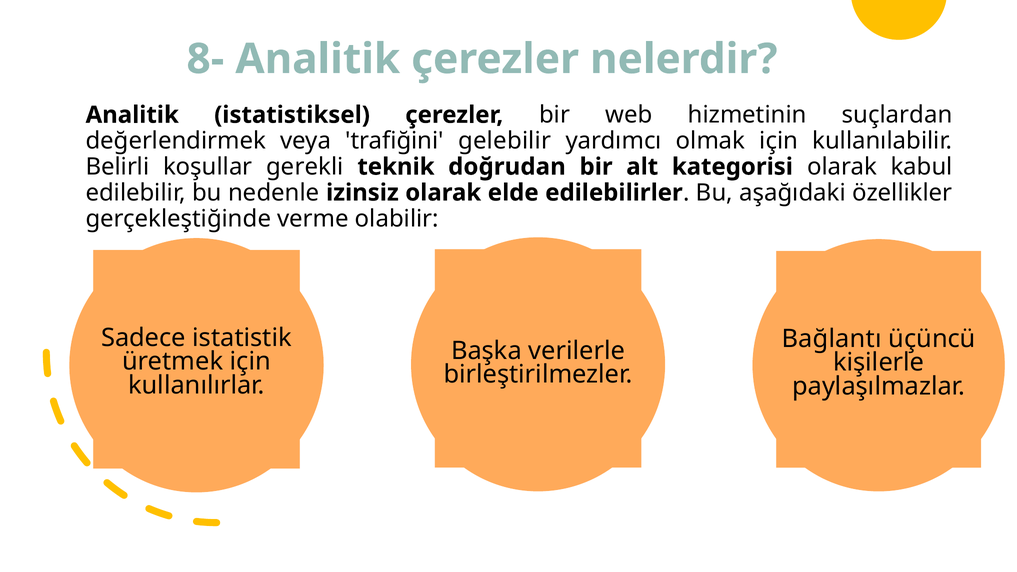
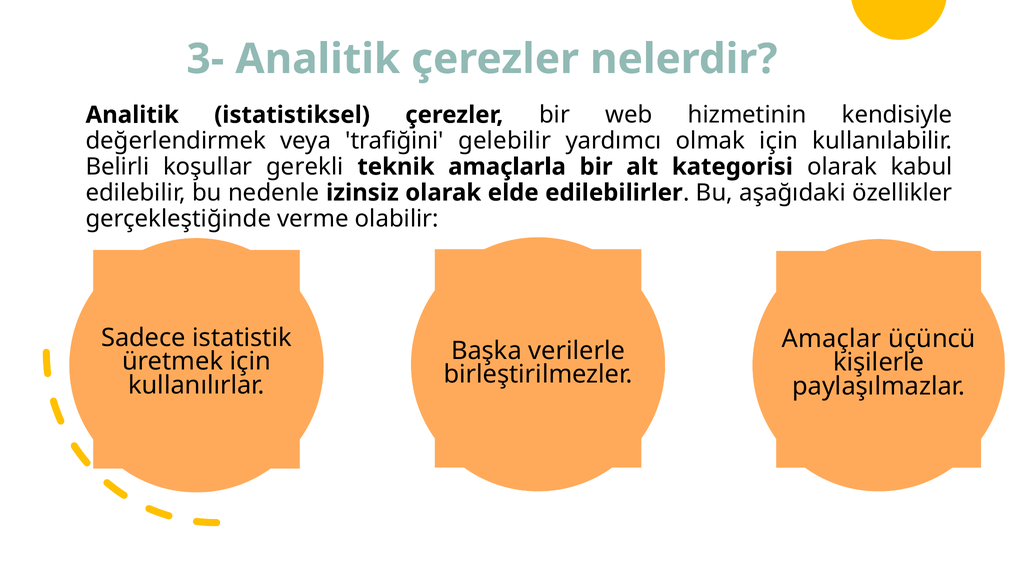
8-: 8- -> 3-
suçlardan: suçlardan -> kendisiyle
doğrudan: doğrudan -> amaçlarla
Bağlantı: Bağlantı -> Amaçlar
